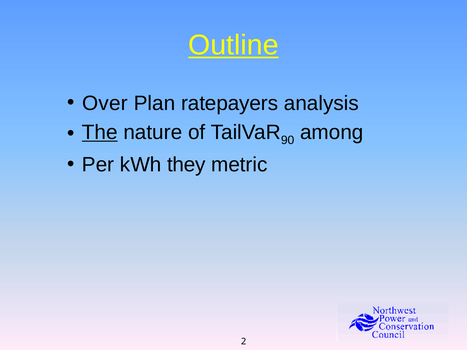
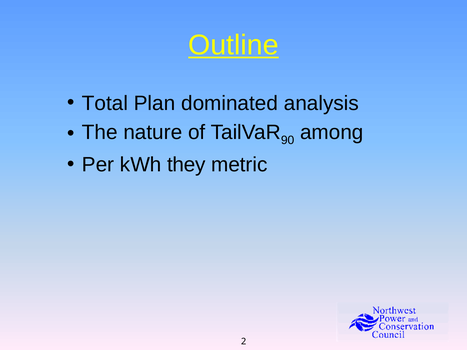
Over: Over -> Total
ratepayers: ratepayers -> dominated
The underline: present -> none
